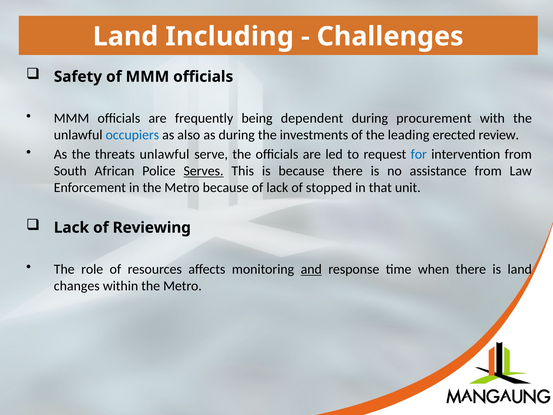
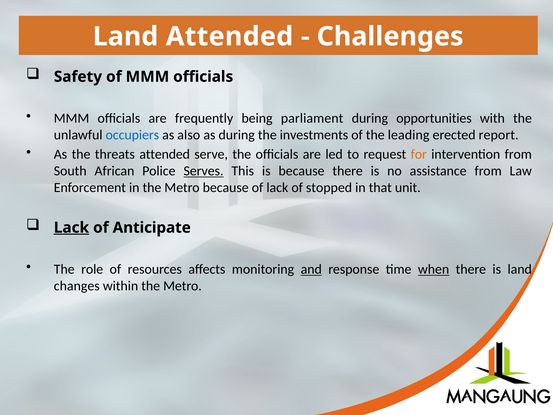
Land Including: Including -> Attended
dependent: dependent -> parliament
procurement: procurement -> opportunities
review: review -> report
threats unlawful: unlawful -> attended
for colour: blue -> orange
Lack at (71, 228) underline: none -> present
Reviewing: Reviewing -> Anticipate
when underline: none -> present
